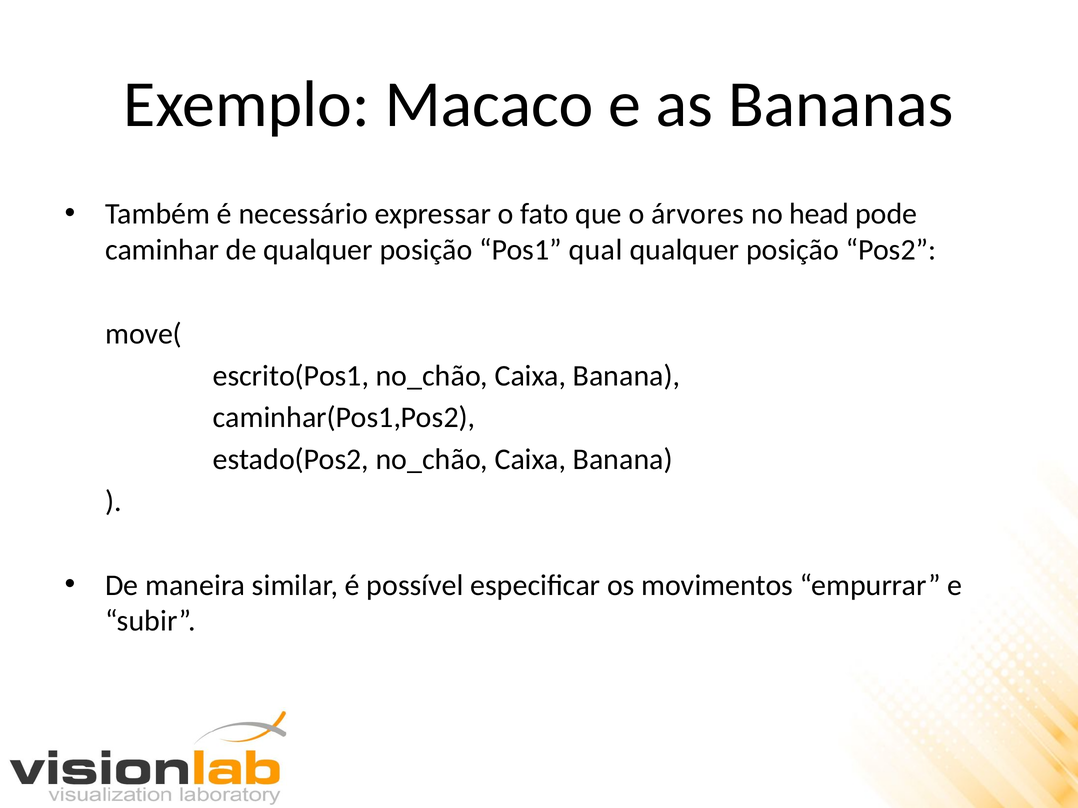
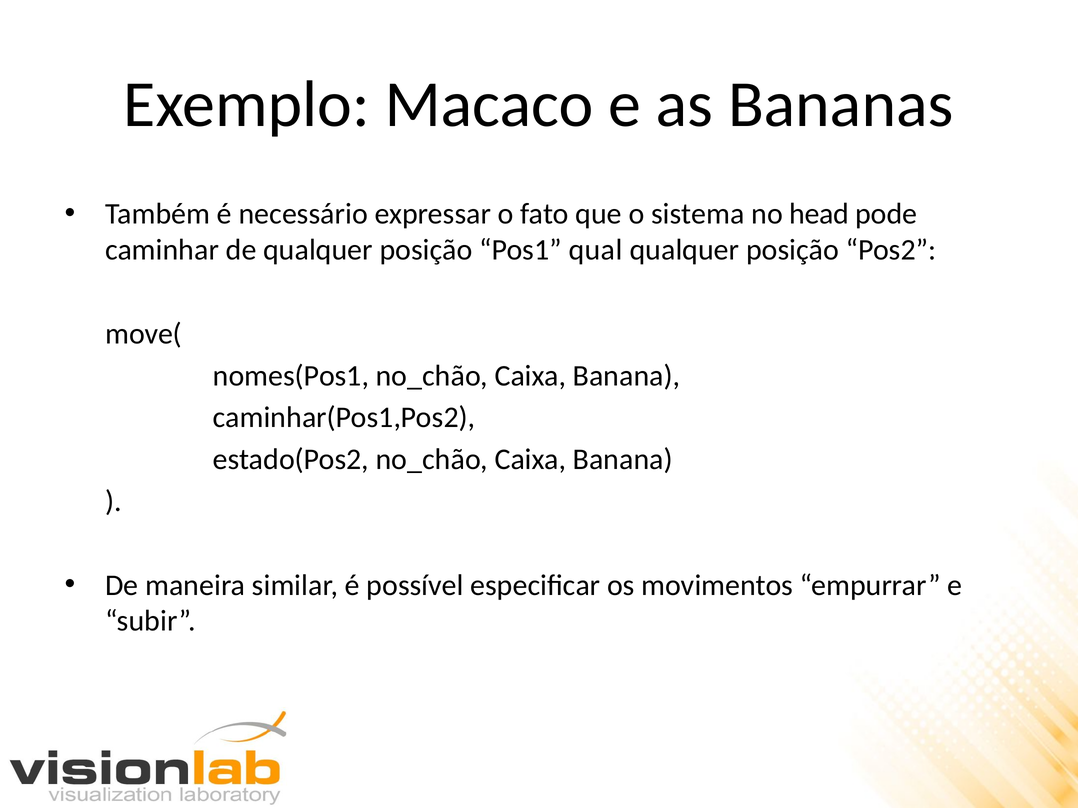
árvores: árvores -> sistema
escrito(Pos1: escrito(Pos1 -> nomes(Pos1
